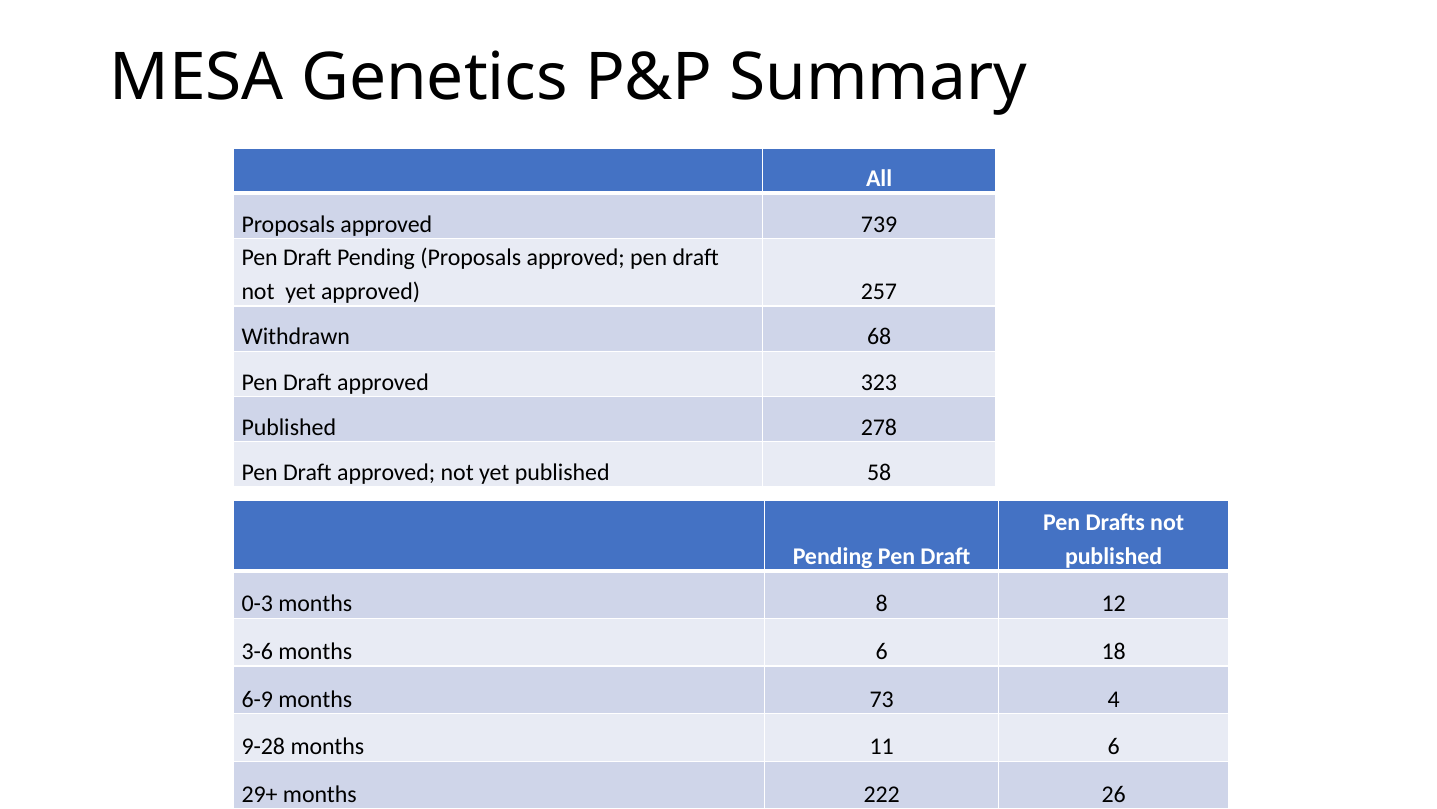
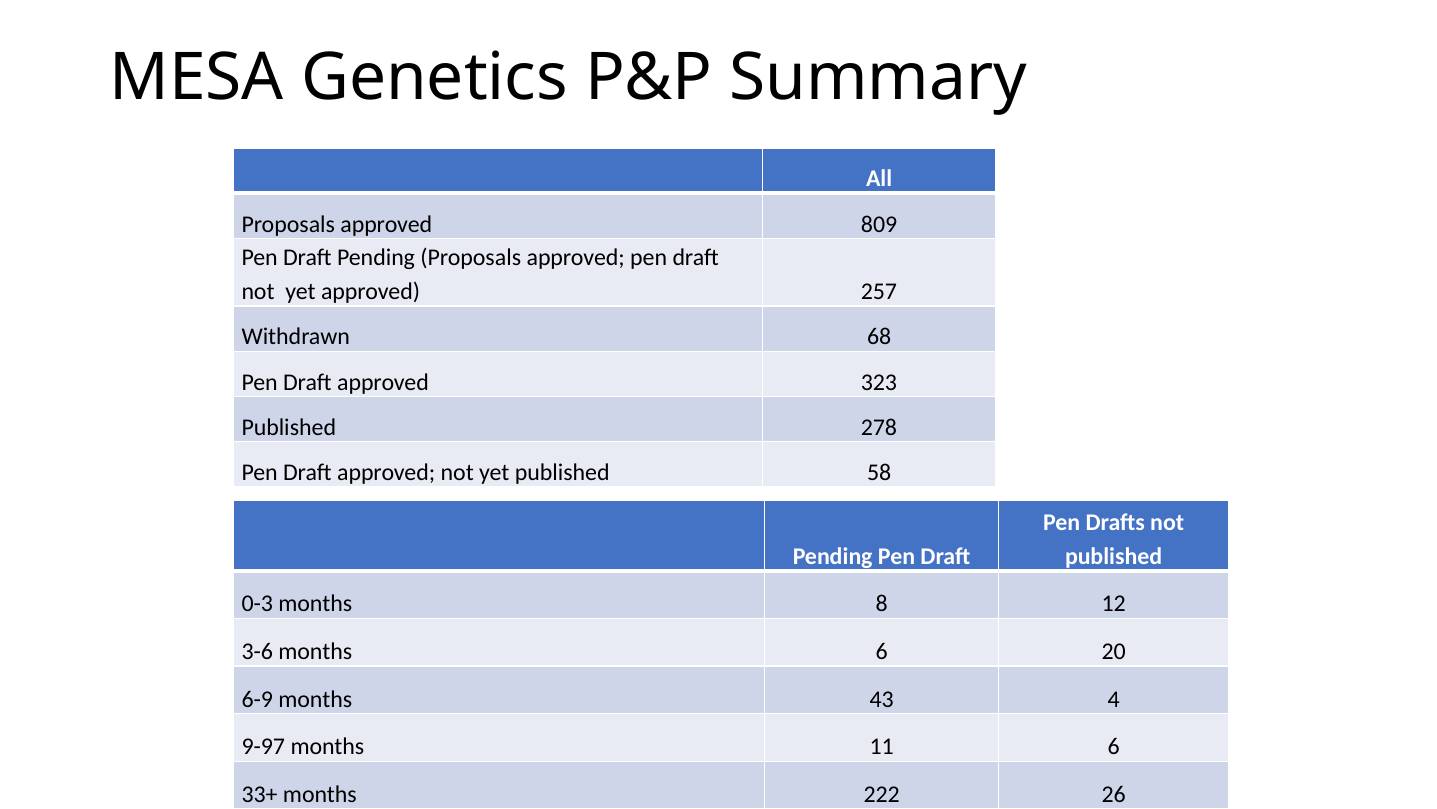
739: 739 -> 809
18: 18 -> 20
73: 73 -> 43
9-28: 9-28 -> 9-97
29+: 29+ -> 33+
